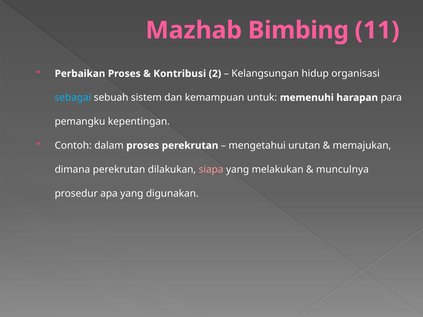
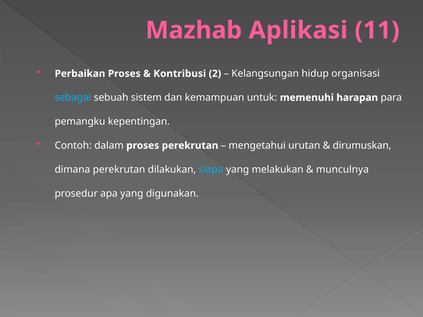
Bimbing: Bimbing -> Aplikasi
memajukan: memajukan -> dirumuskan
siapa colour: pink -> light blue
